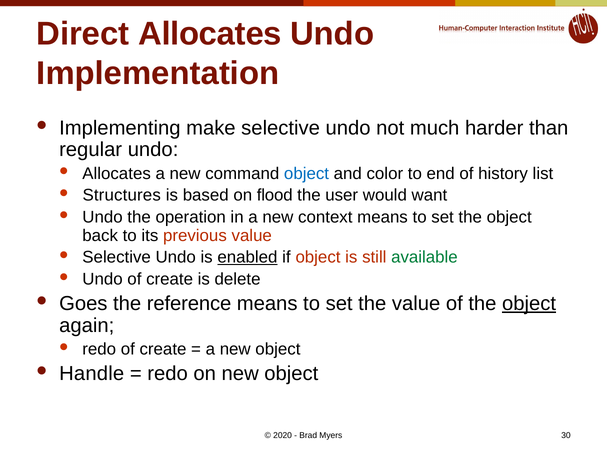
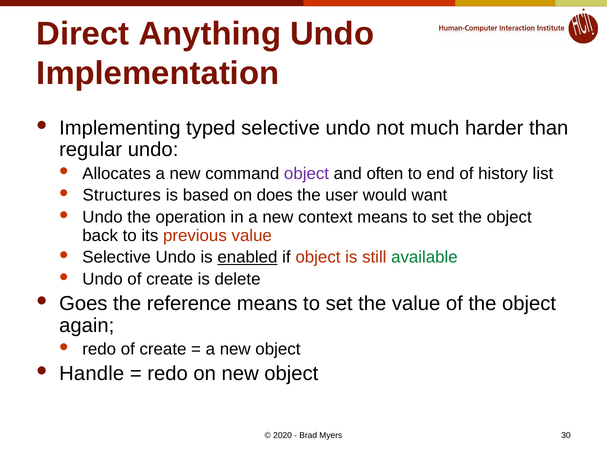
Direct Allocates: Allocates -> Anything
make: make -> typed
object at (306, 174) colour: blue -> purple
color: color -> often
flood: flood -> does
object at (529, 304) underline: present -> none
